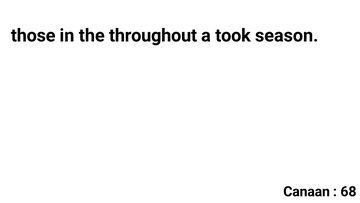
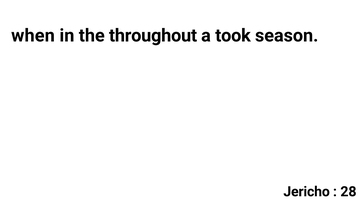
those: those -> when
Canaan: Canaan -> Jericho
68: 68 -> 28
